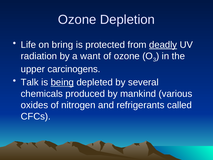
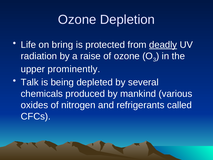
want: want -> raise
carcinogens: carcinogens -> prominently
being underline: present -> none
